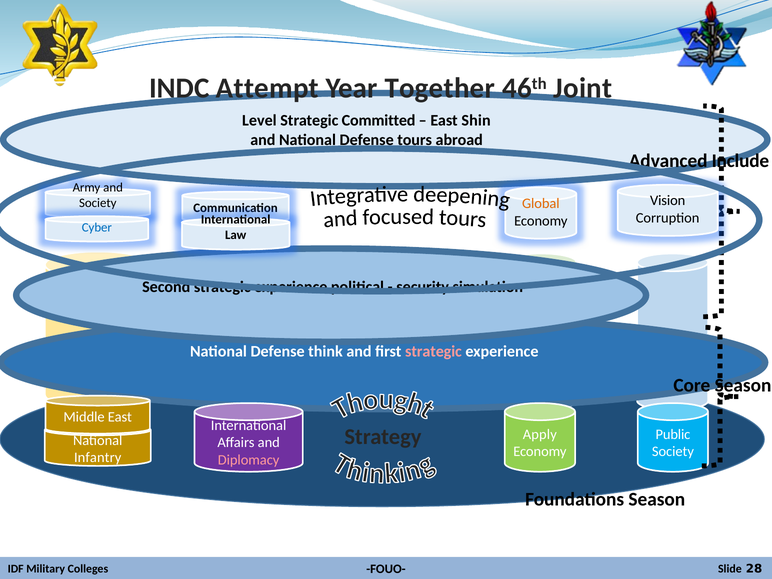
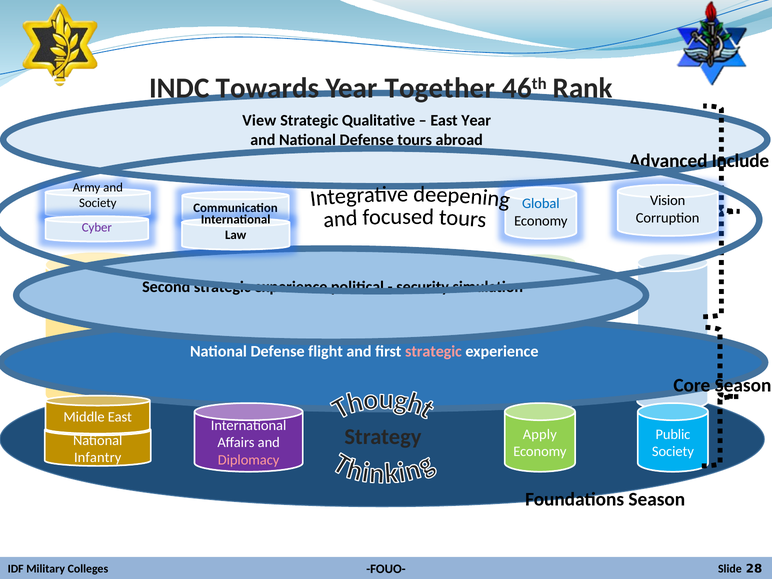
Attempt: Attempt -> Towards
Joint: Joint -> Rank
Level: Level -> View
Committed: Committed -> Qualitative
East Shin: Shin -> Year
Global colour: orange -> blue
Cyber colour: blue -> purple
think: think -> flight
